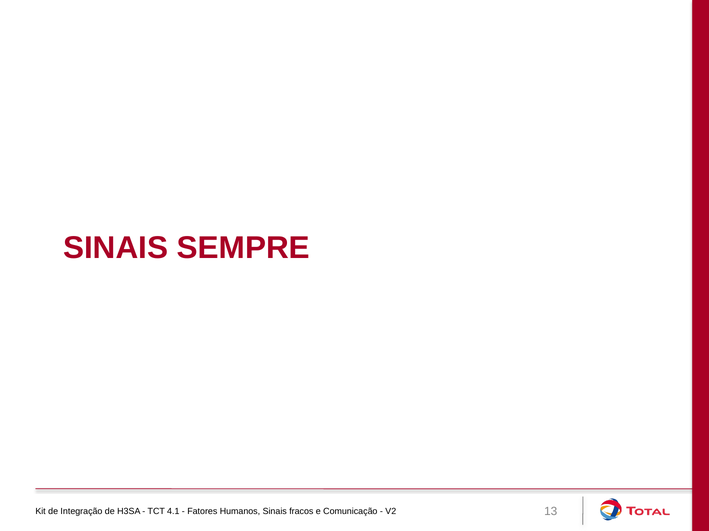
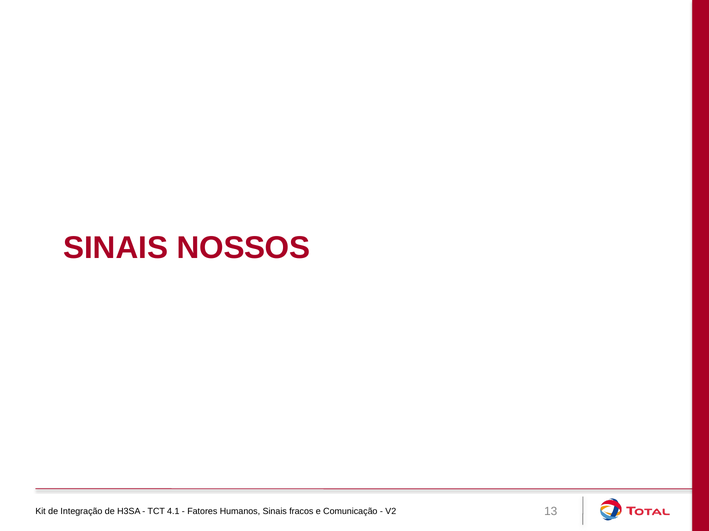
SEMPRE: SEMPRE -> NOSSOS
